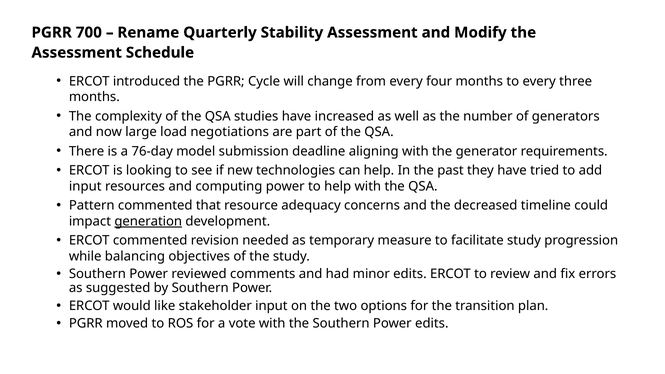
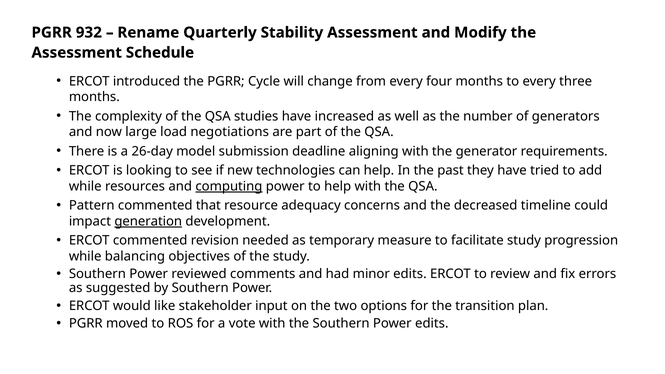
700: 700 -> 932
76-day: 76-day -> 26-day
input at (85, 186): input -> while
computing underline: none -> present
